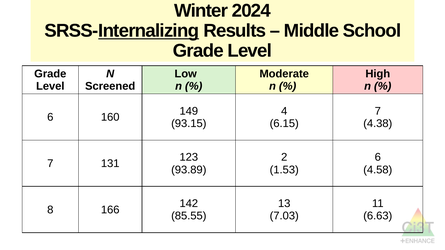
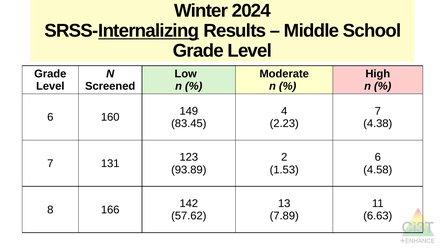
93.15: 93.15 -> 83.45
6.15: 6.15 -> 2.23
85.55: 85.55 -> 57.62
7.03: 7.03 -> 7.89
